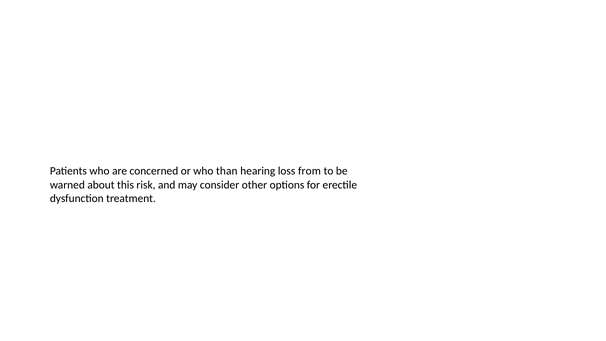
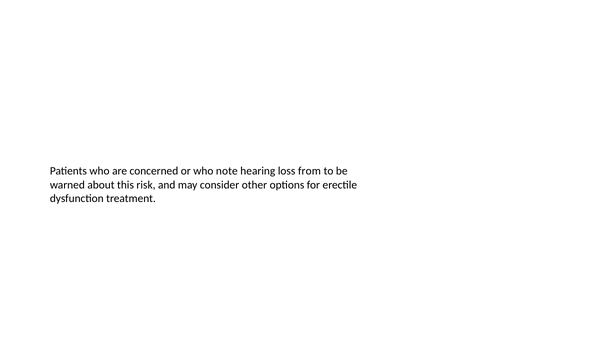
than: than -> note
